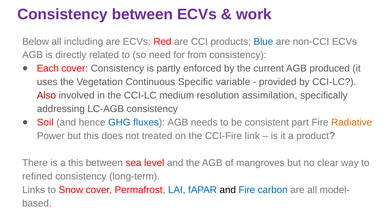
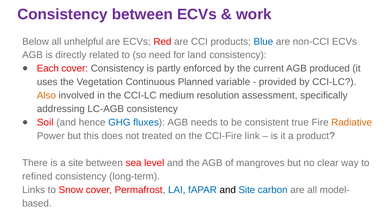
including: including -> unhelpful
from: from -> land
Specific: Specific -> Planned
Also colour: red -> orange
assimilation: assimilation -> assessment
part: part -> true
a this: this -> site
and Fire: Fire -> Site
